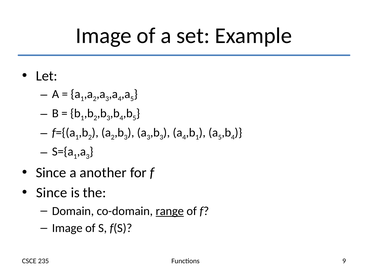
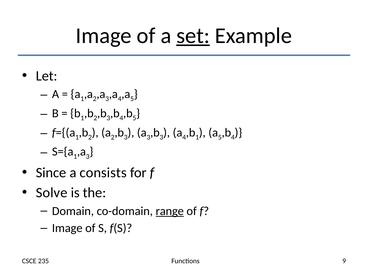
set underline: none -> present
another: another -> consists
Since at (52, 193): Since -> Solve
